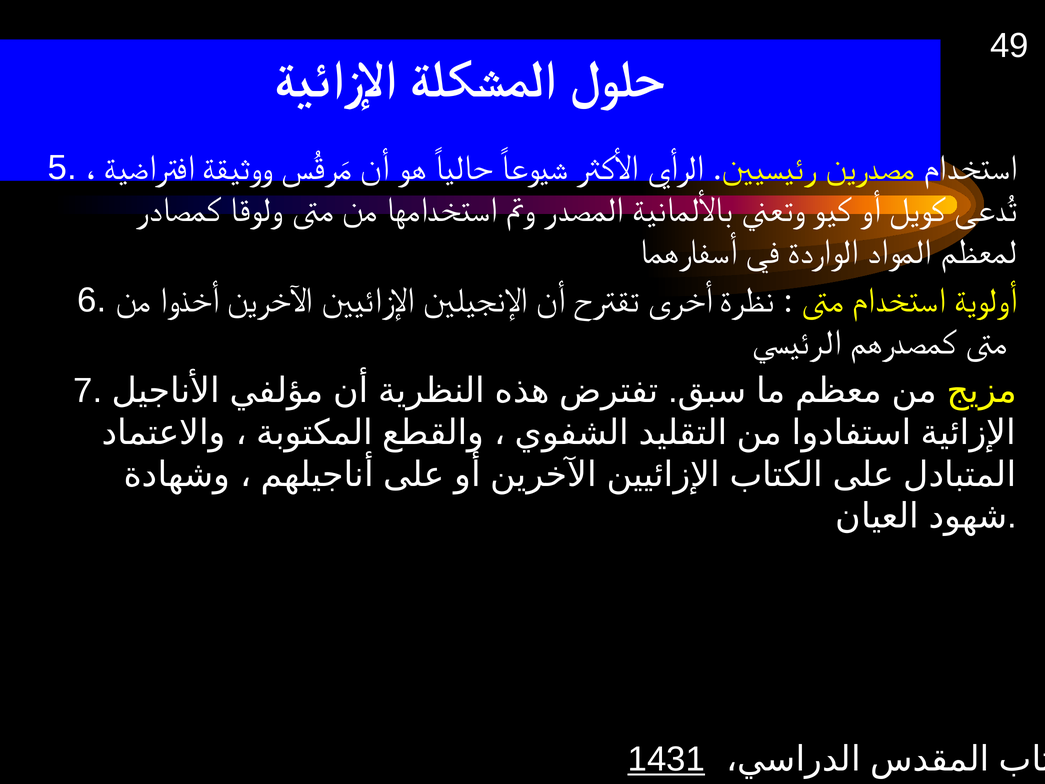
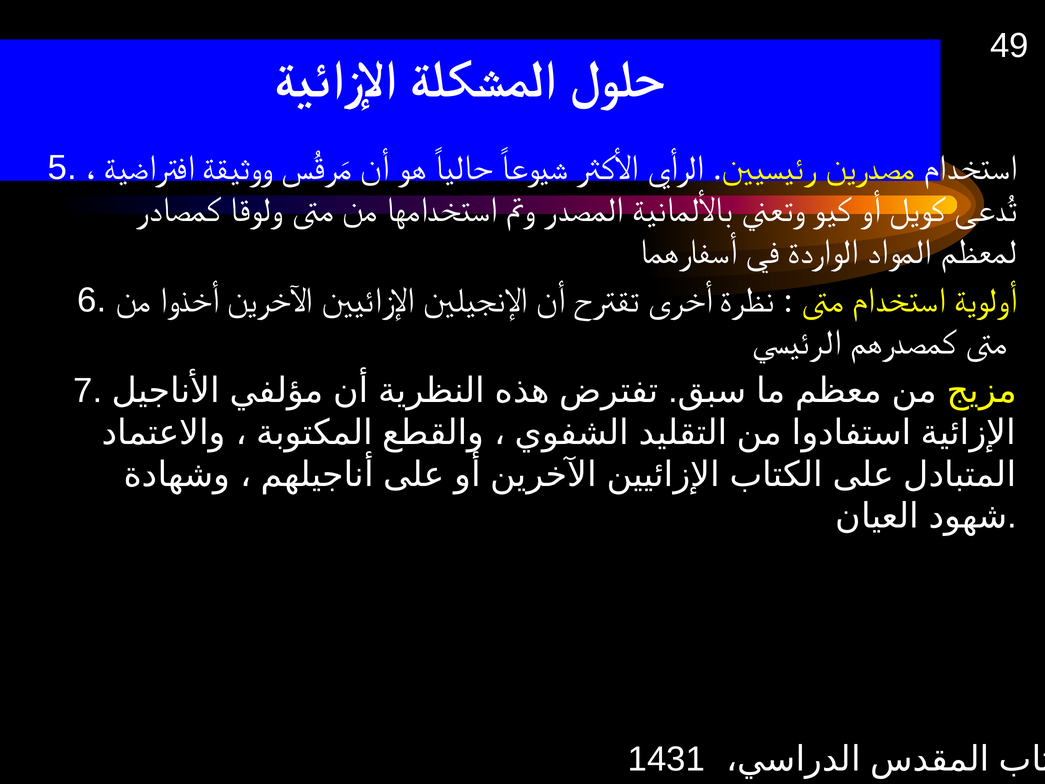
1431 underline: present -> none
